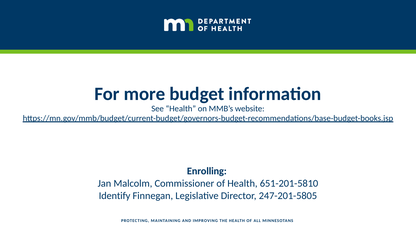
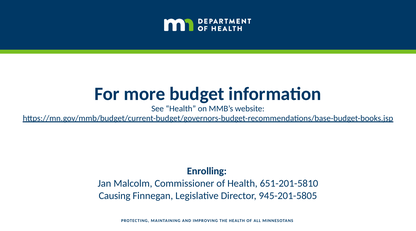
Identify: Identify -> Causing
247-201-5805: 247-201-5805 -> 945-201-5805
